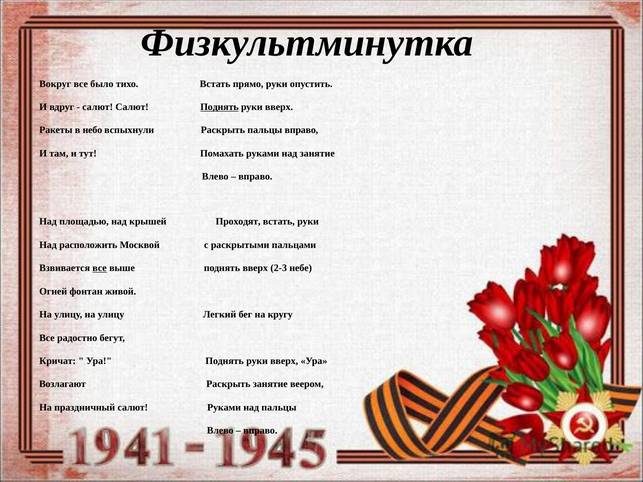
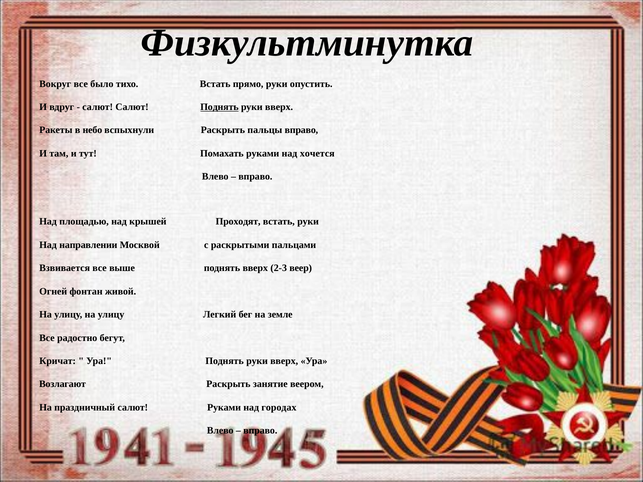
над занятие: занятие -> хочется
расположить: расположить -> направлении
все at (100, 268) underline: present -> none
небе: небе -> веер
кругу: кругу -> земле
над пальцы: пальцы -> городах
